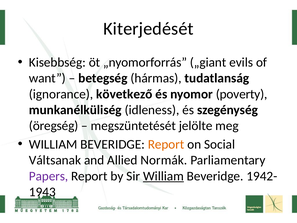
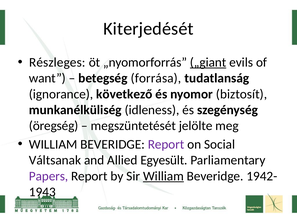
Kisebbség: Kisebbség -> Részleges
„giant underline: none -> present
hármas: hármas -> forrása
poverty: poverty -> biztosít
Report at (166, 144) colour: orange -> purple
Normák: Normák -> Egyesült
